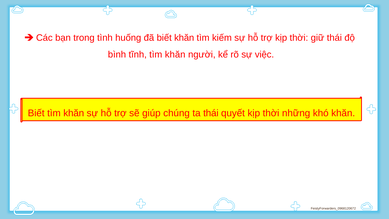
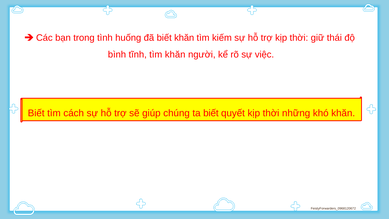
Biết tìm khăn: khăn -> cách
ta thái: thái -> biết
